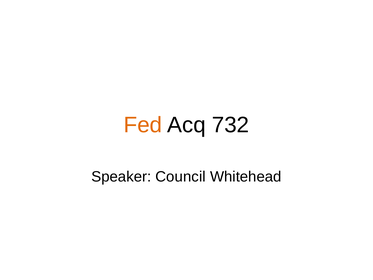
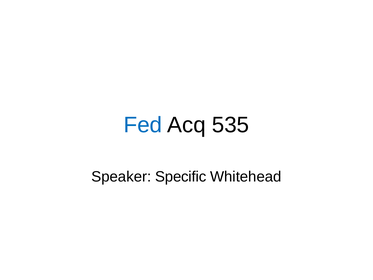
Fed colour: orange -> blue
732: 732 -> 535
Council: Council -> Specific
